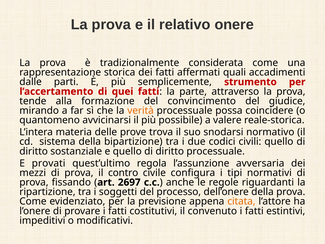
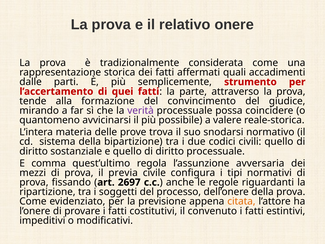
verità colour: orange -> purple
provati: provati -> comma
contro: contro -> previa
